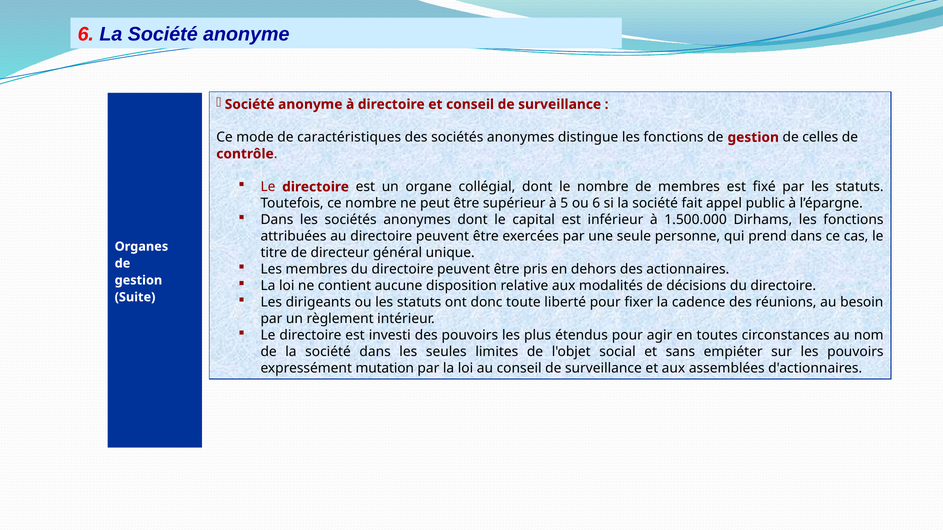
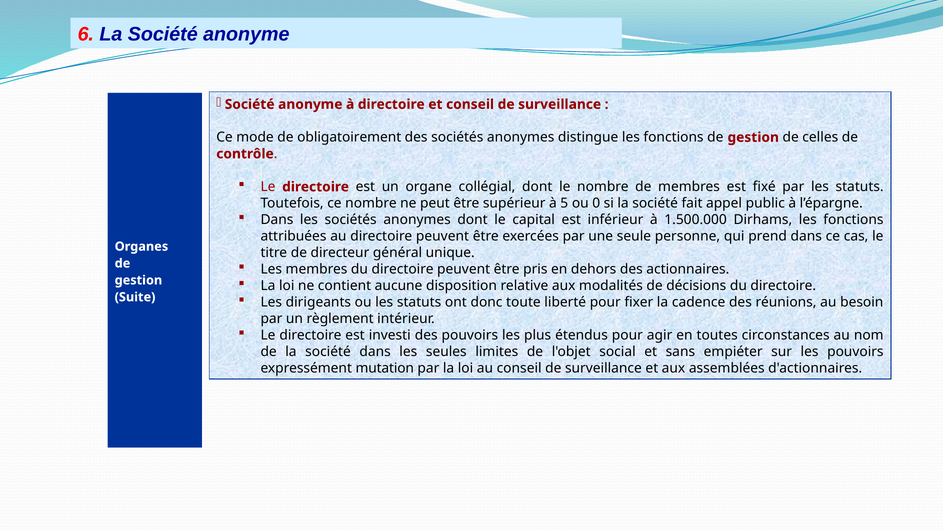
caractéristiques: caractéristiques -> obligatoirement
ou 6: 6 -> 0
